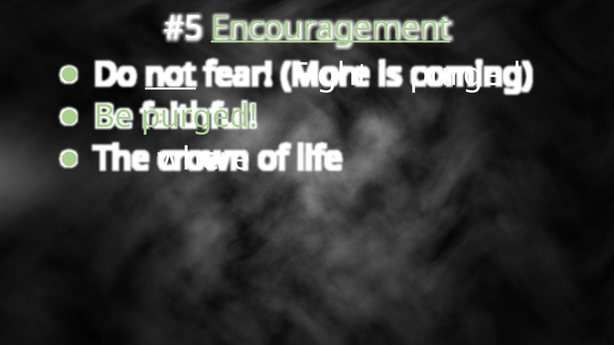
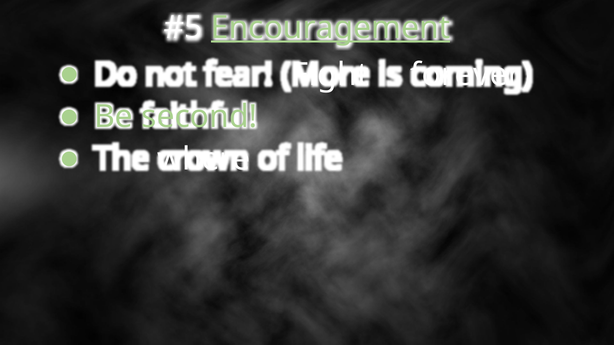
not underline: present -> none
is purged: purged -> forever
Be purged: purged -> second
